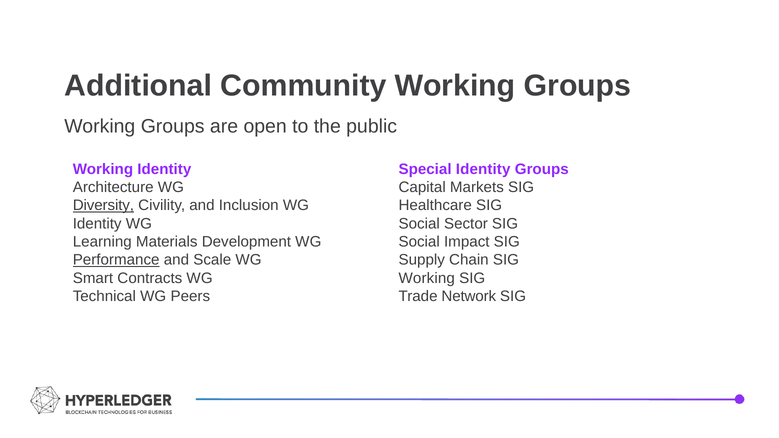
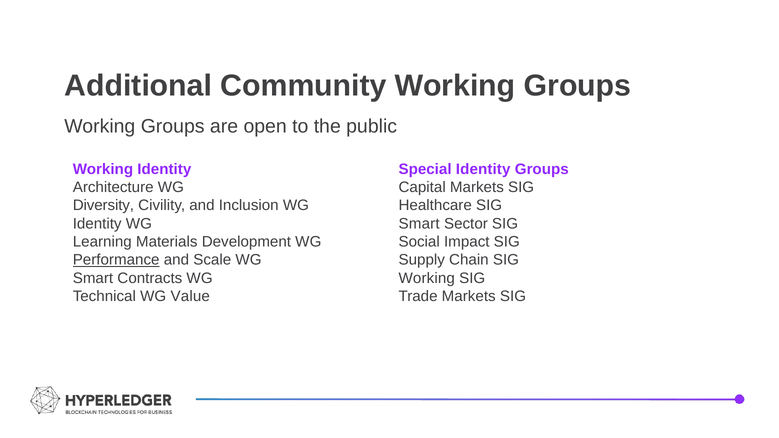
Diversity underline: present -> none
Social at (419, 224): Social -> Smart
Peers: Peers -> Value
Trade Network: Network -> Markets
